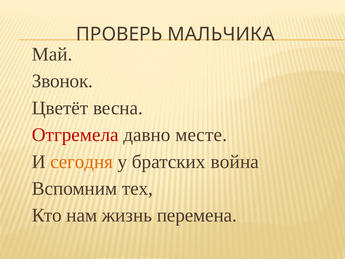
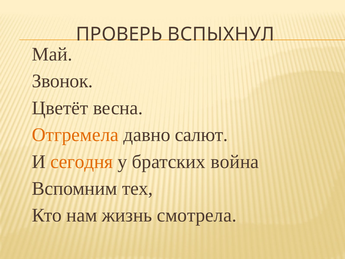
МАЛЬЧИКА: МАЛЬЧИКА -> ВСПЫХНУЛ
Отгремела colour: red -> orange
месте: месте -> салют
перемена: перемена -> смотрела
